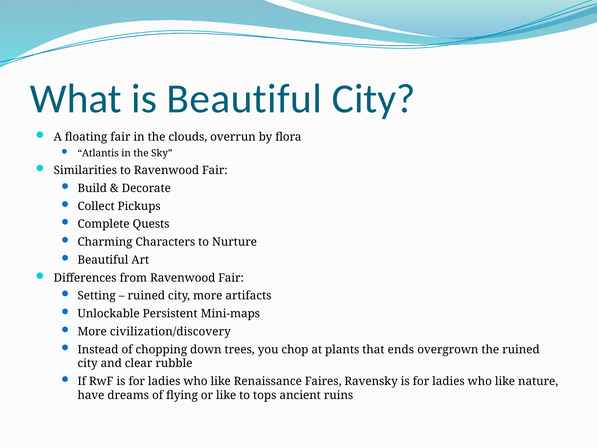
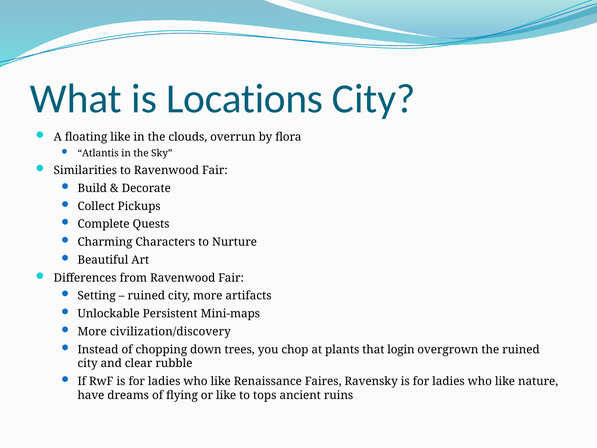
is Beautiful: Beautiful -> Locations
floating fair: fair -> like
ends: ends -> login
